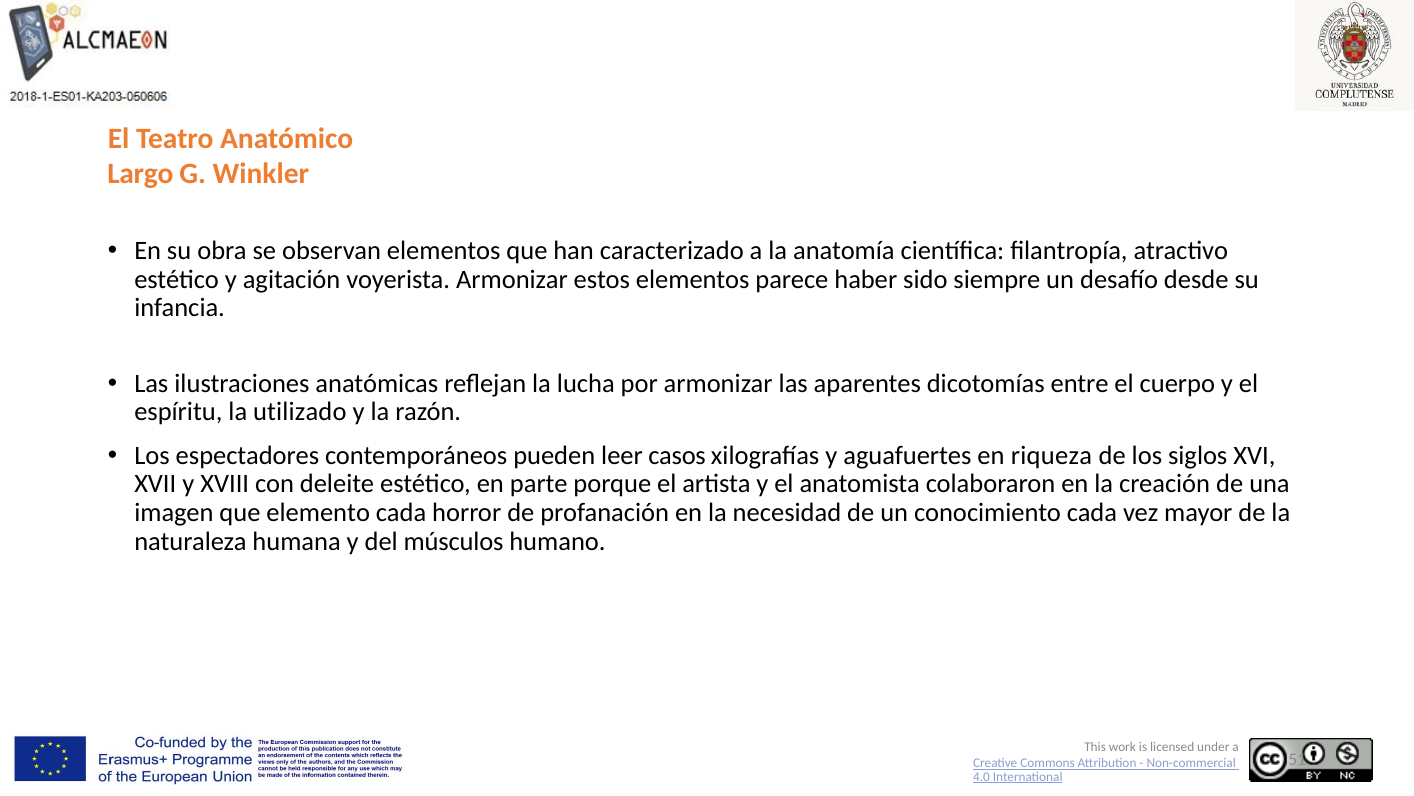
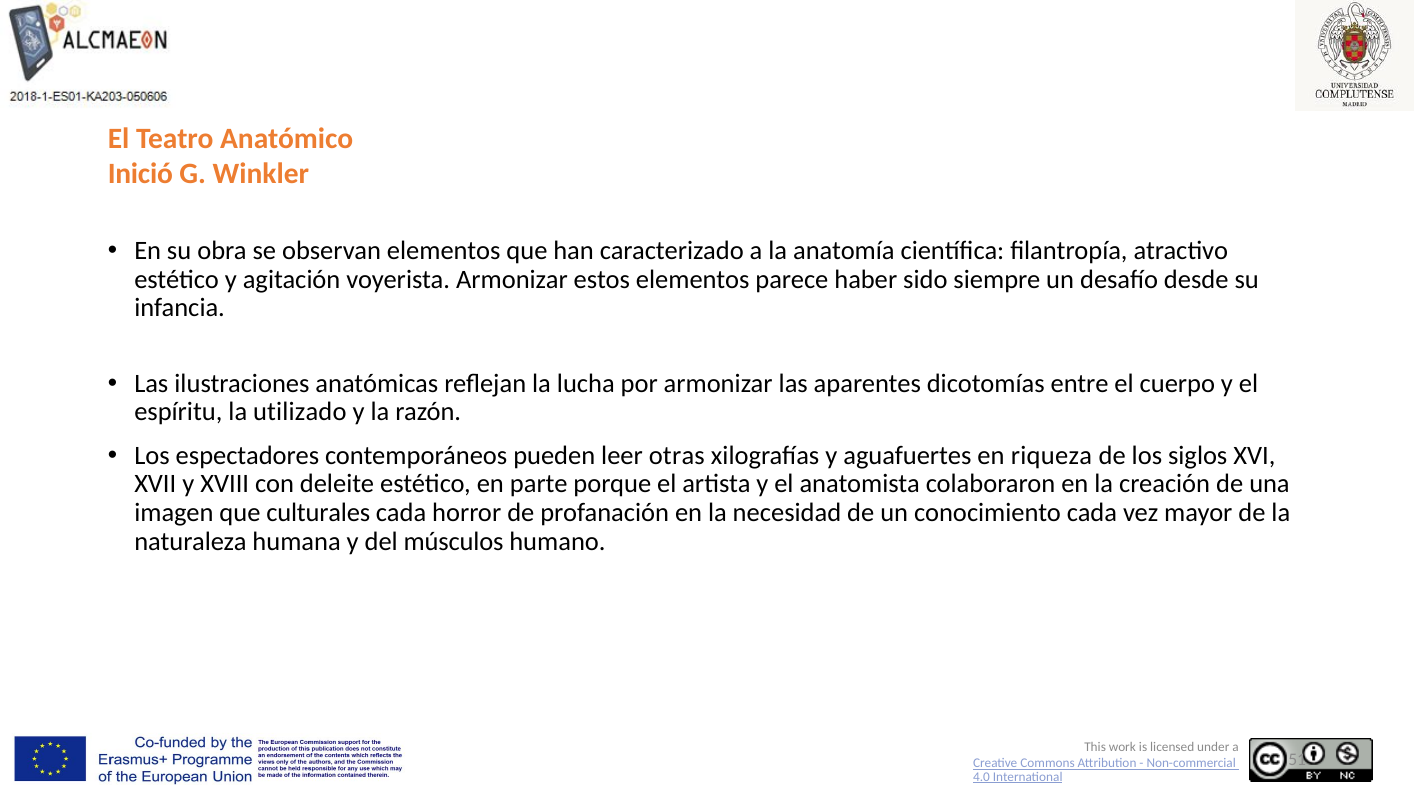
Largo: Largo -> Inició
casos: casos -> otras
elemento: elemento -> culturales
